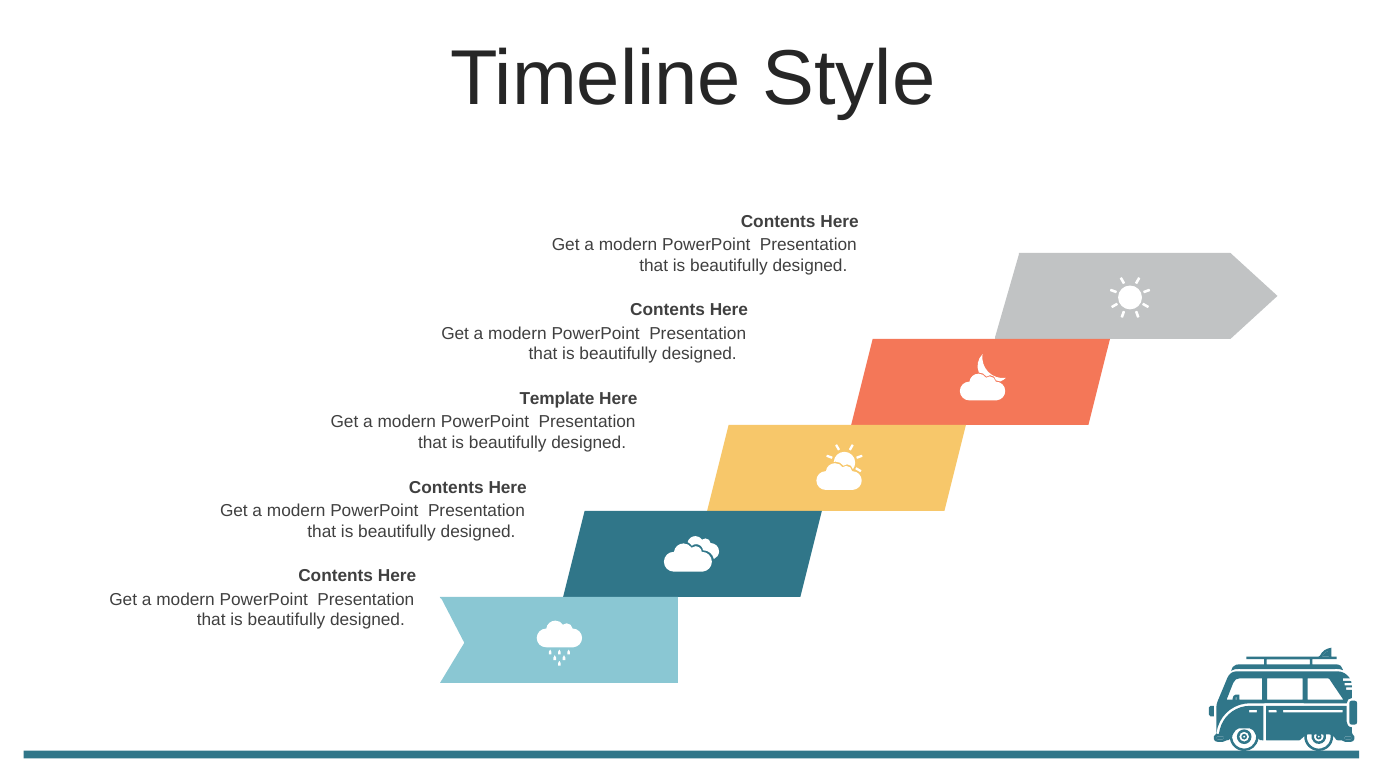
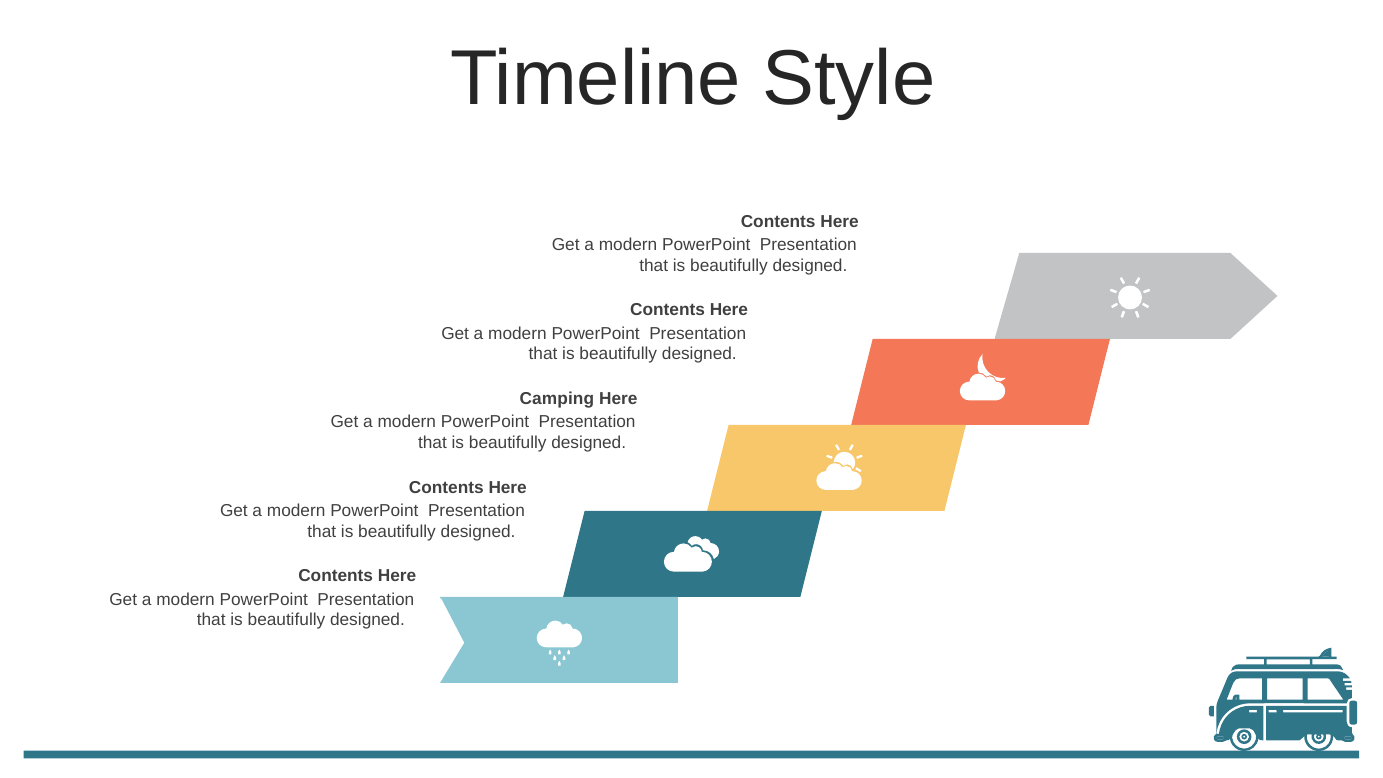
Template: Template -> Camping
